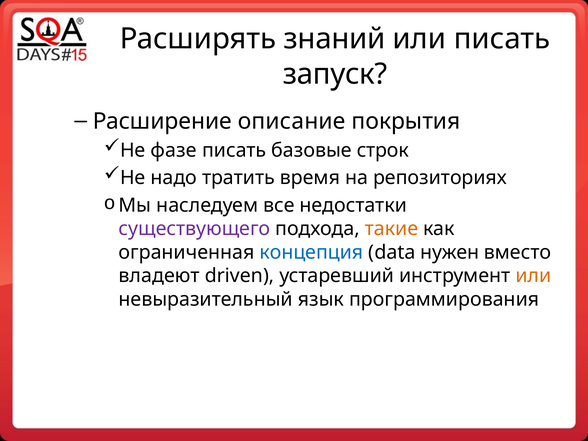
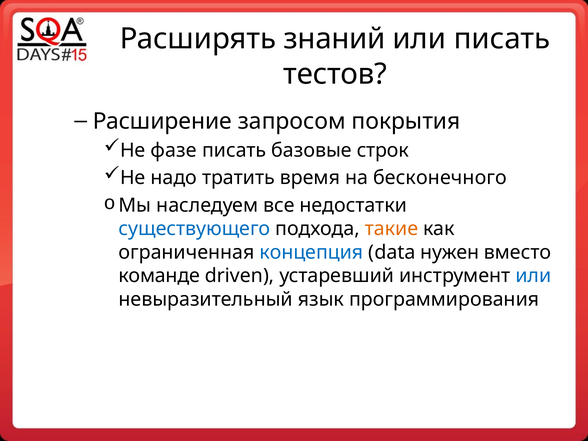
запуск: запуск -> тестов
описание: описание -> запросом
репозиториях: репозиториях -> бесконечного
существующего colour: purple -> blue
владеют: владеют -> команде
или at (533, 276) colour: orange -> blue
